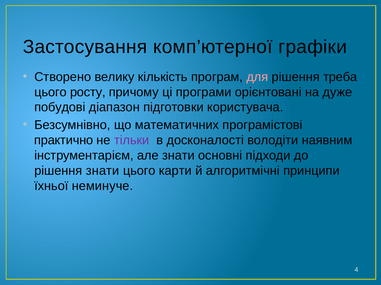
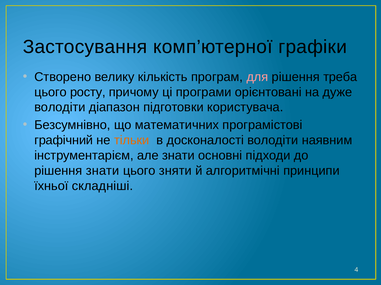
побудові at (60, 108): побудові -> володіти
практично: практично -> графічний
тільки colour: purple -> orange
карти: карти -> зняти
неминуче: неминуче -> складніші
